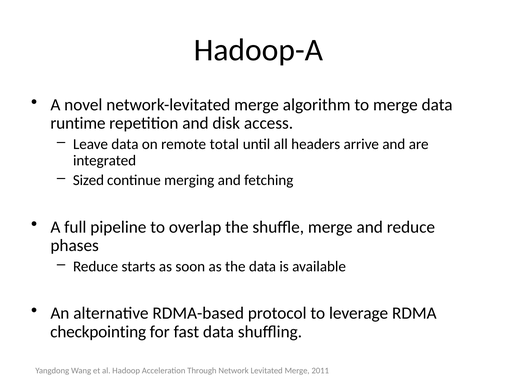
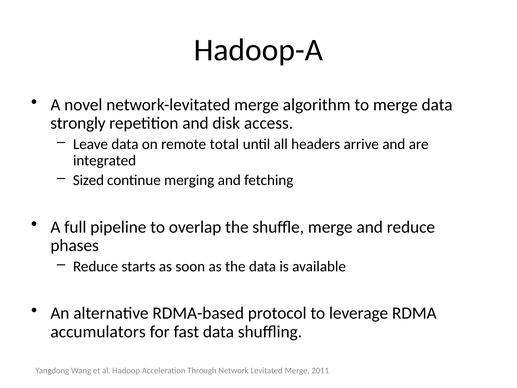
runtime: runtime -> strongly
checkpointing: checkpointing -> accumulators
